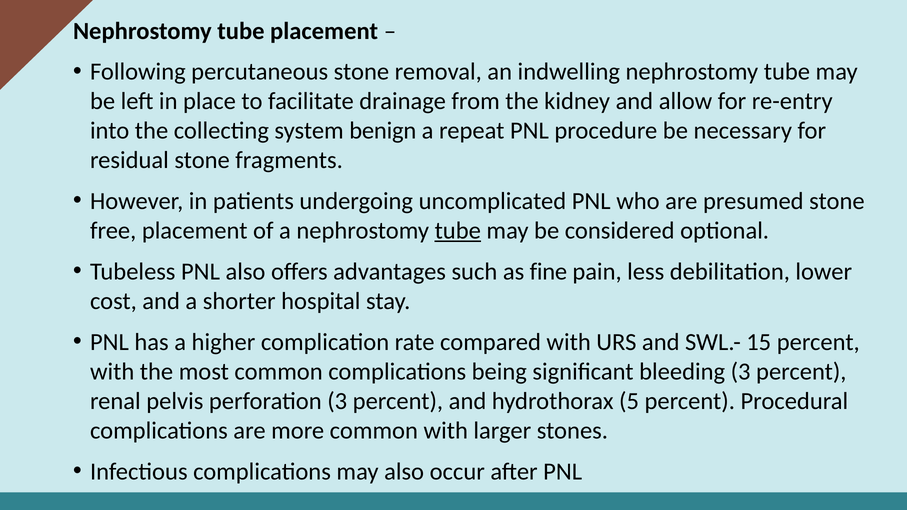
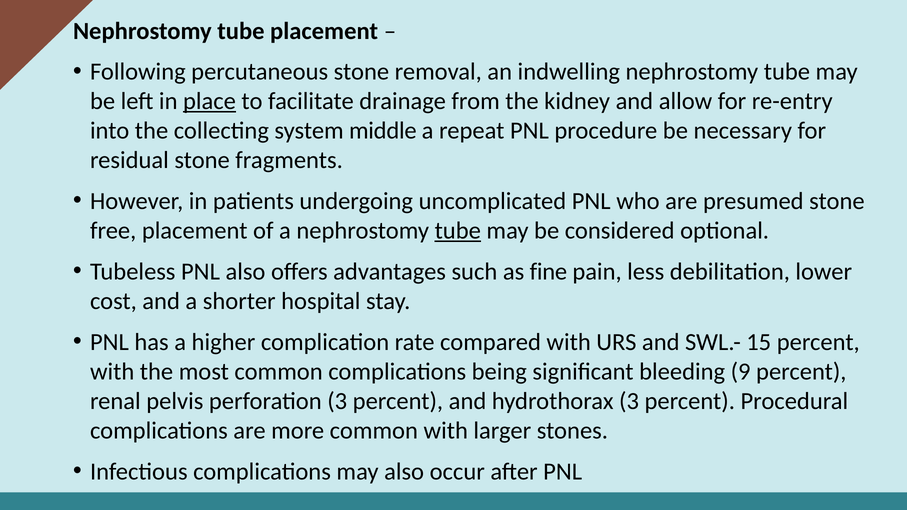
place underline: none -> present
benign: benign -> middle
bleeding 3: 3 -> 9
hydrothorax 5: 5 -> 3
